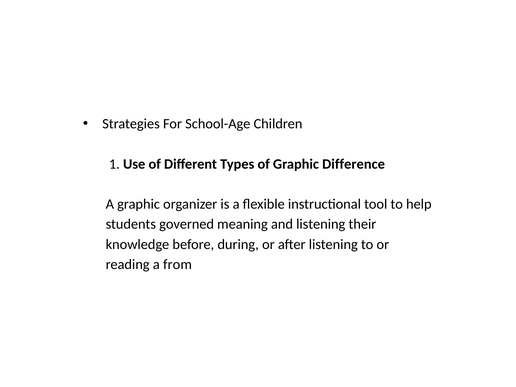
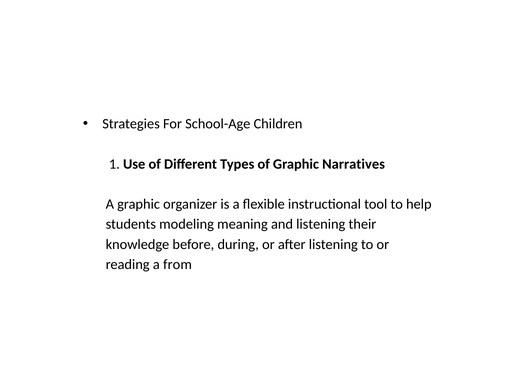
Difference: Difference -> Narratives
governed: governed -> modeling
